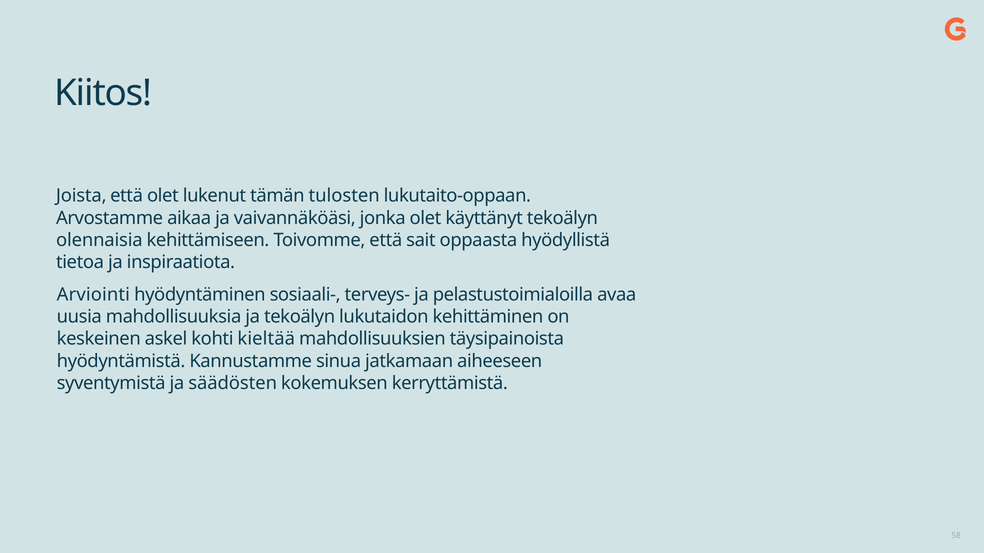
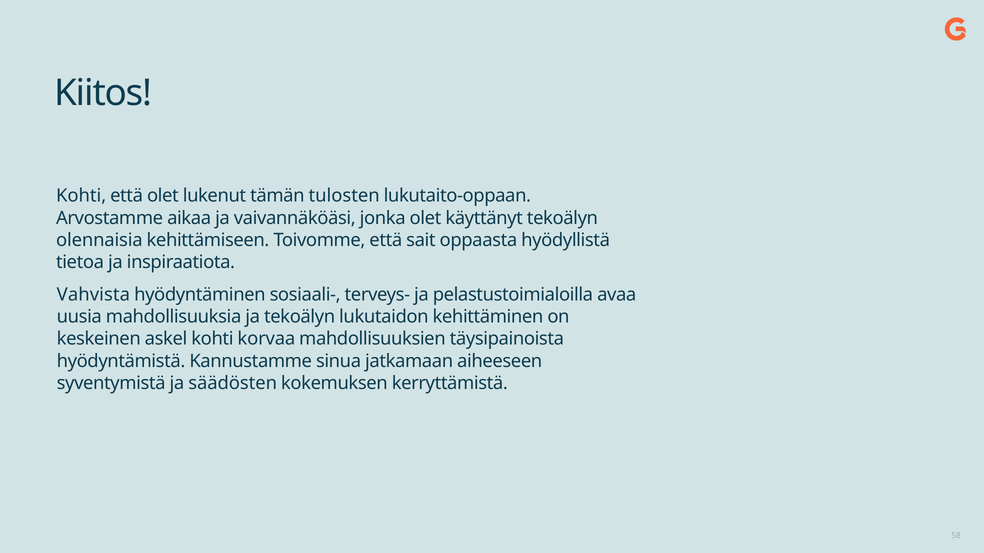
Joista at (81, 196): Joista -> Kohti
Arviointi: Arviointi -> Vahvista
kieltää: kieltää -> korvaa
